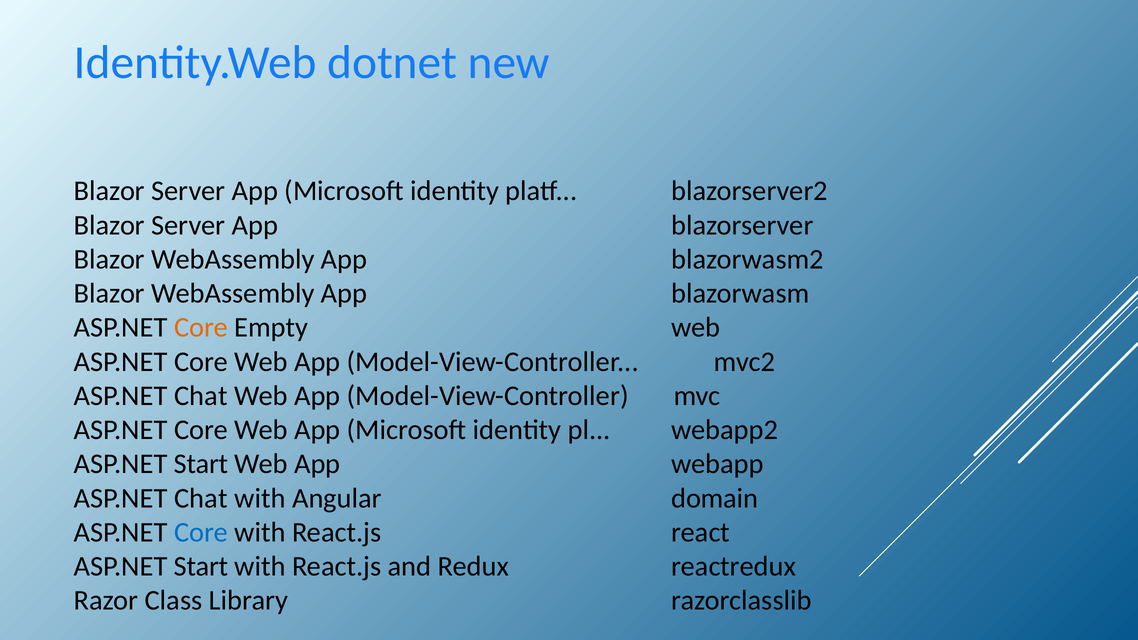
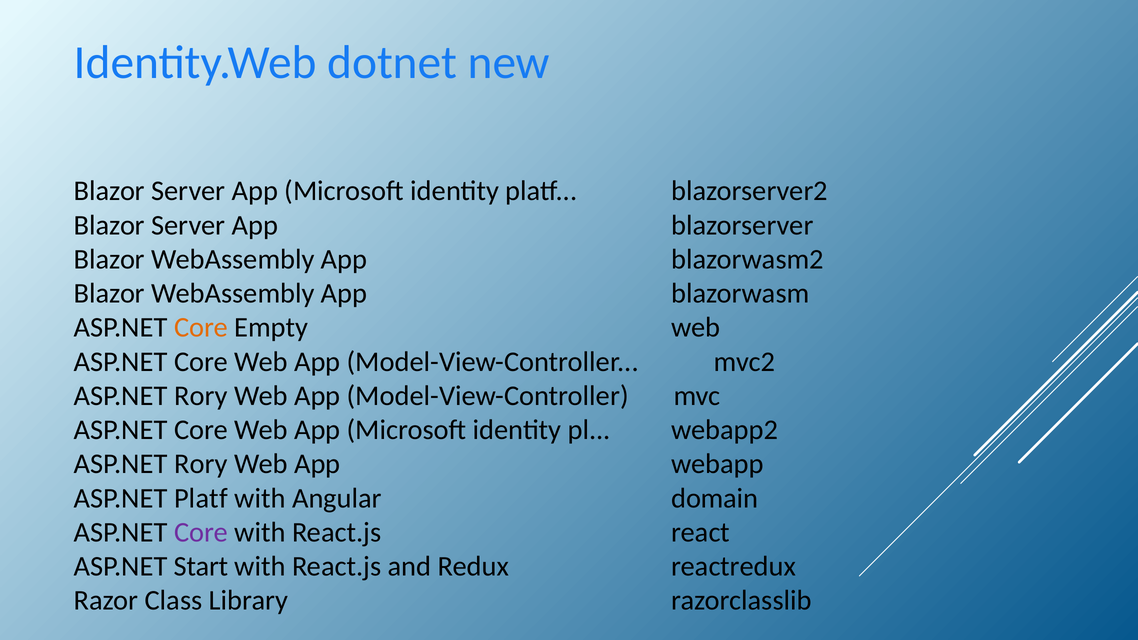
Chat at (201, 396): Chat -> Rory
Start at (201, 464): Start -> Rory
Chat at (201, 498): Chat -> Platf
Core at (201, 532) colour: blue -> purple
